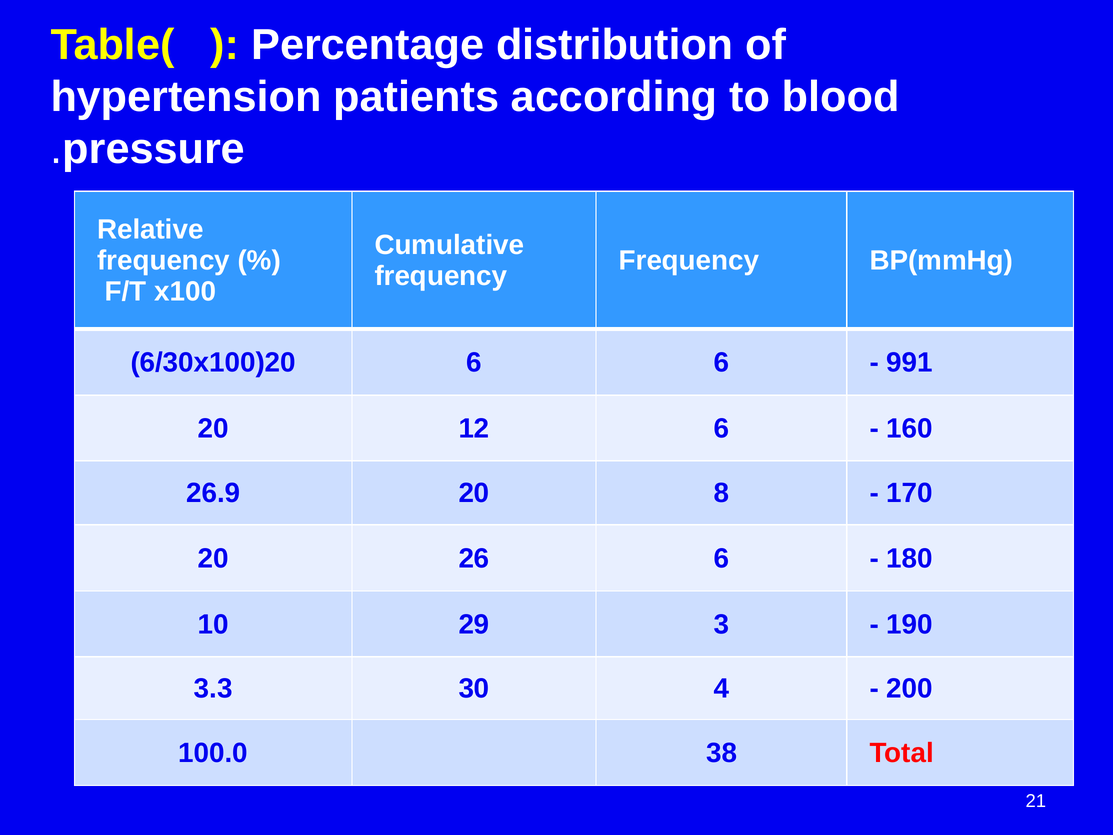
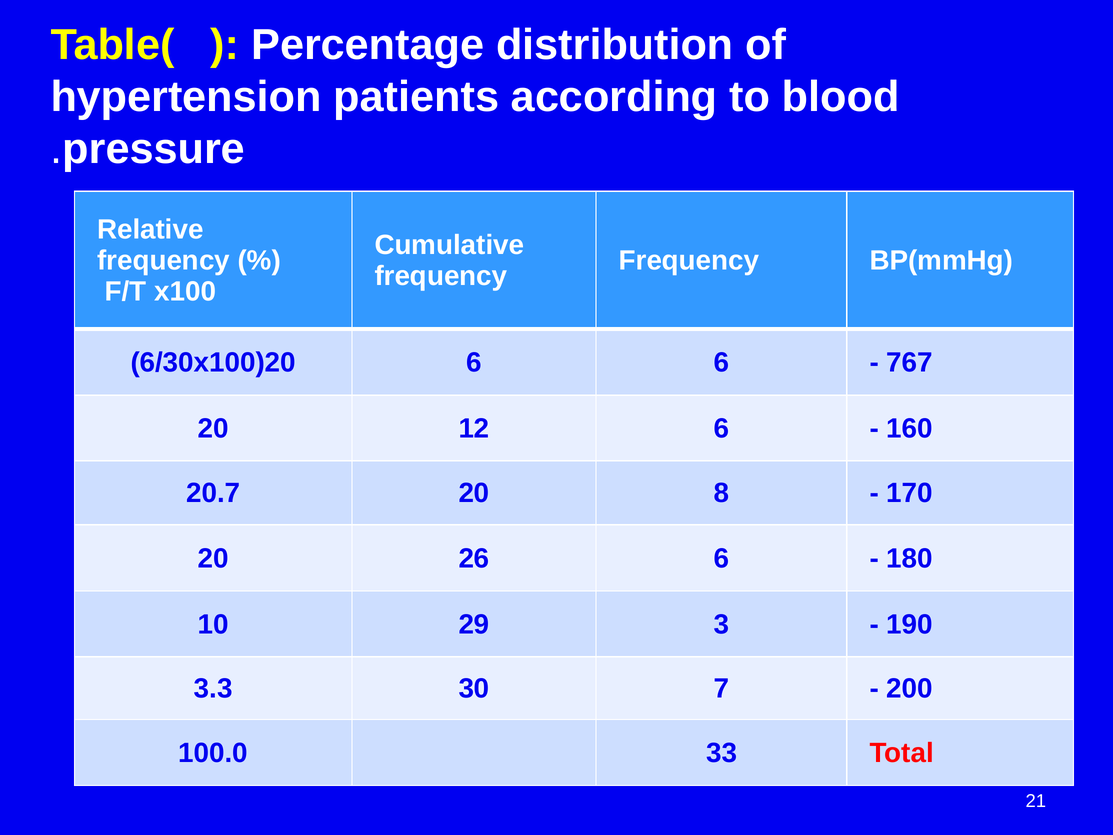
991: 991 -> 767
26.9: 26.9 -> 20.7
4: 4 -> 7
38: 38 -> 33
